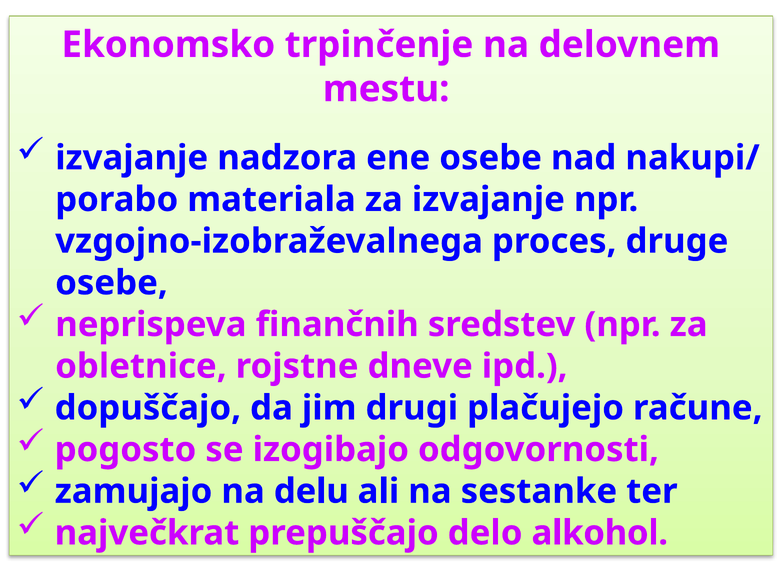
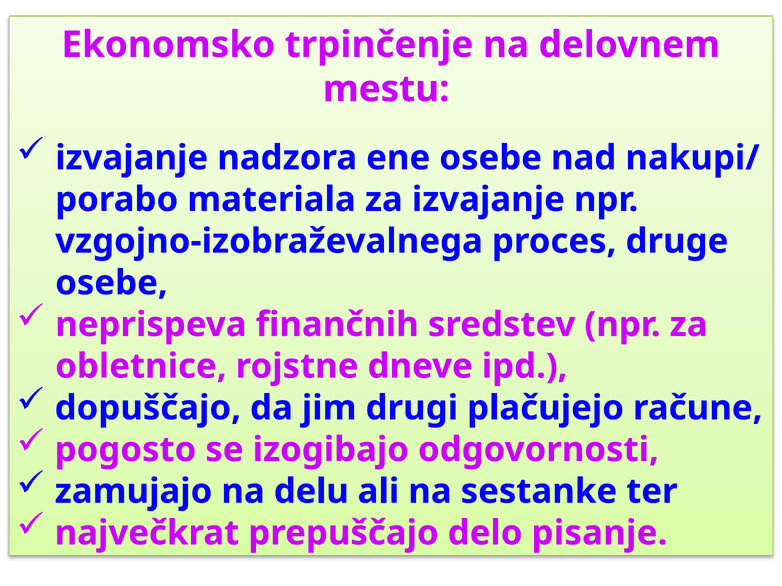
alkohol: alkohol -> pisanje
